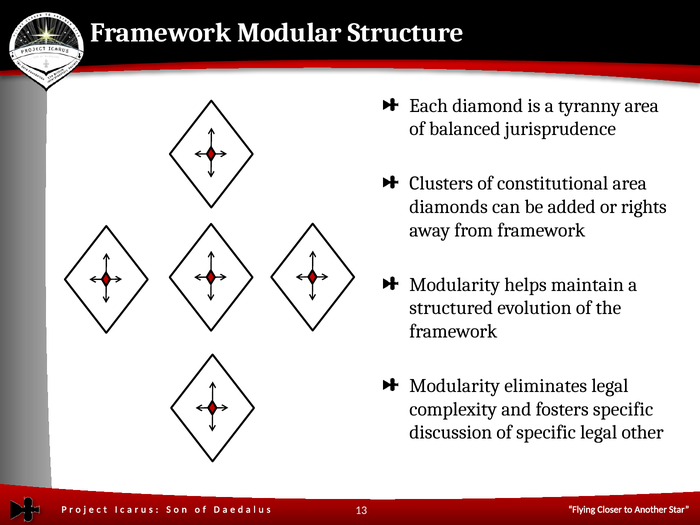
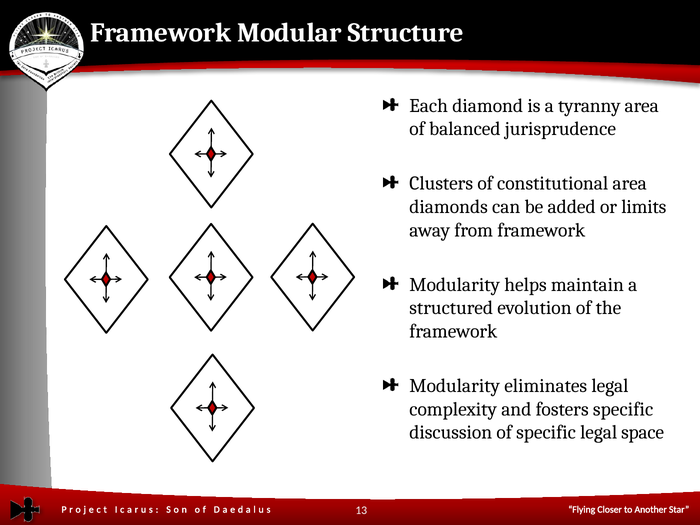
rights: rights -> limits
other: other -> space
